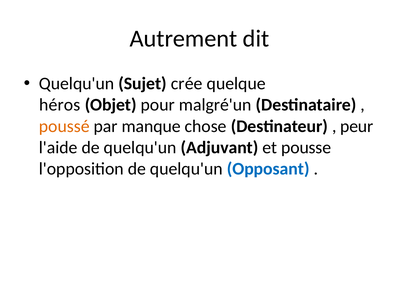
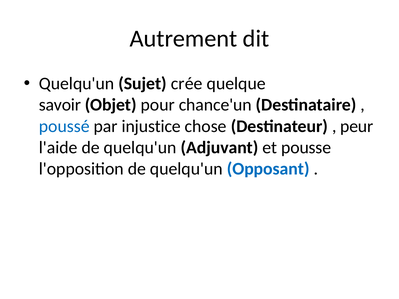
héros: héros -> savoir
malgré'un: malgré'un -> chance'un
poussé colour: orange -> blue
manque: manque -> injustice
